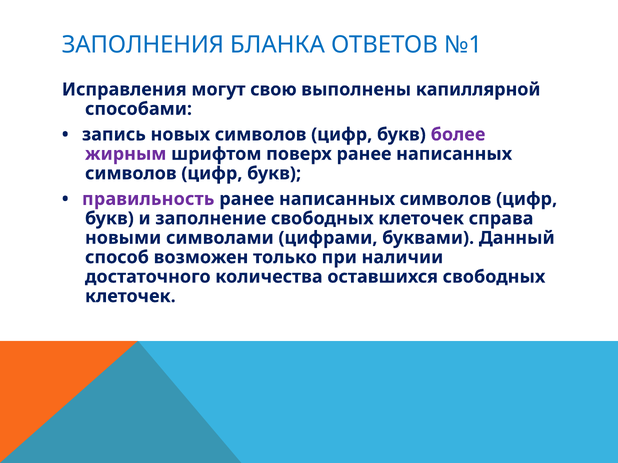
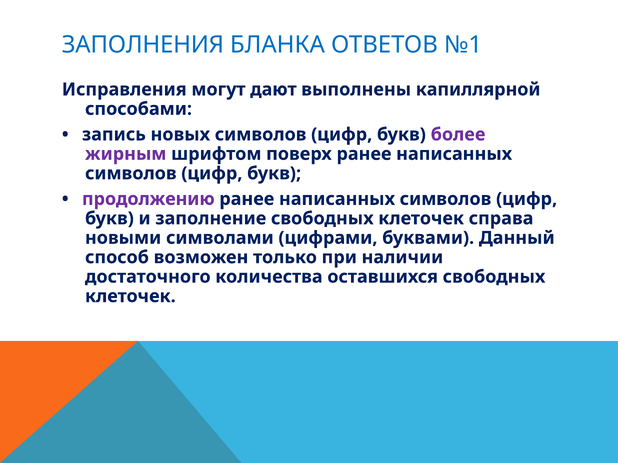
свою: свою -> дают
правильность: правильность -> продолжению
